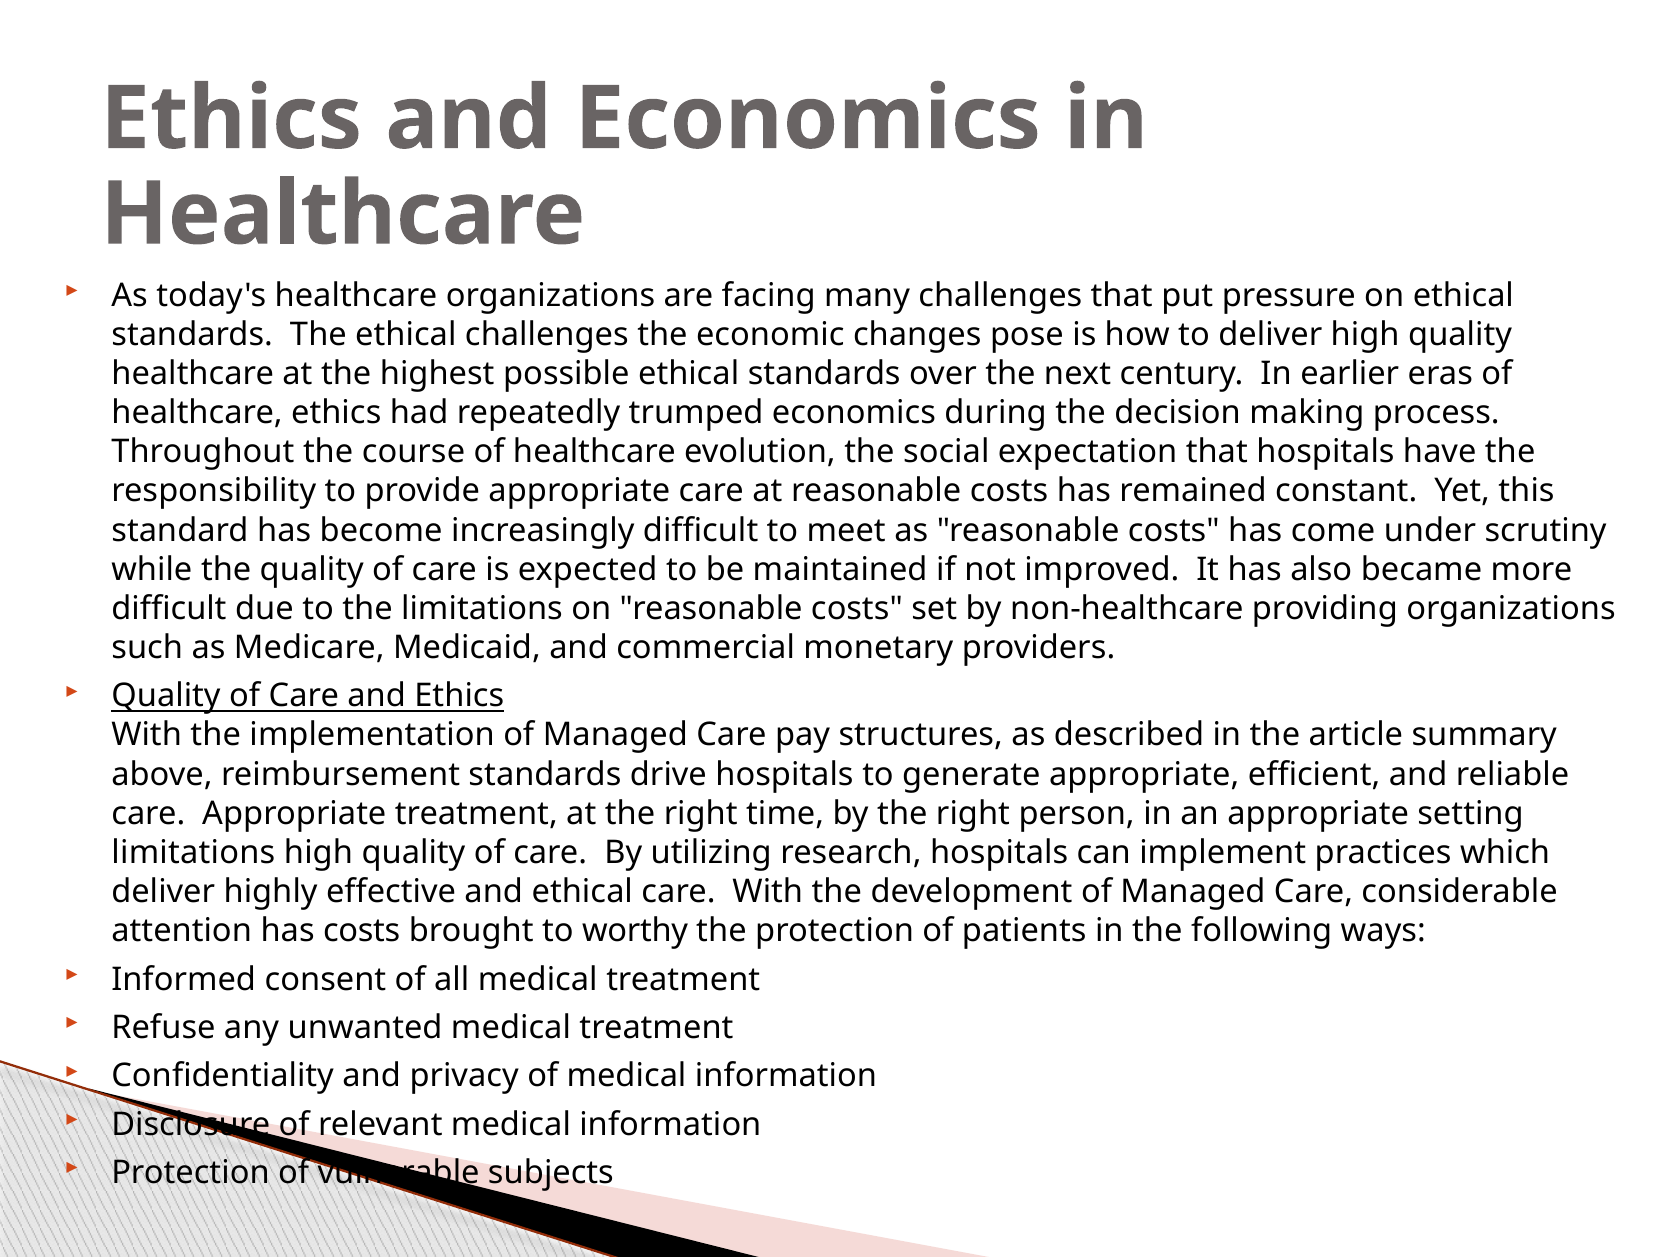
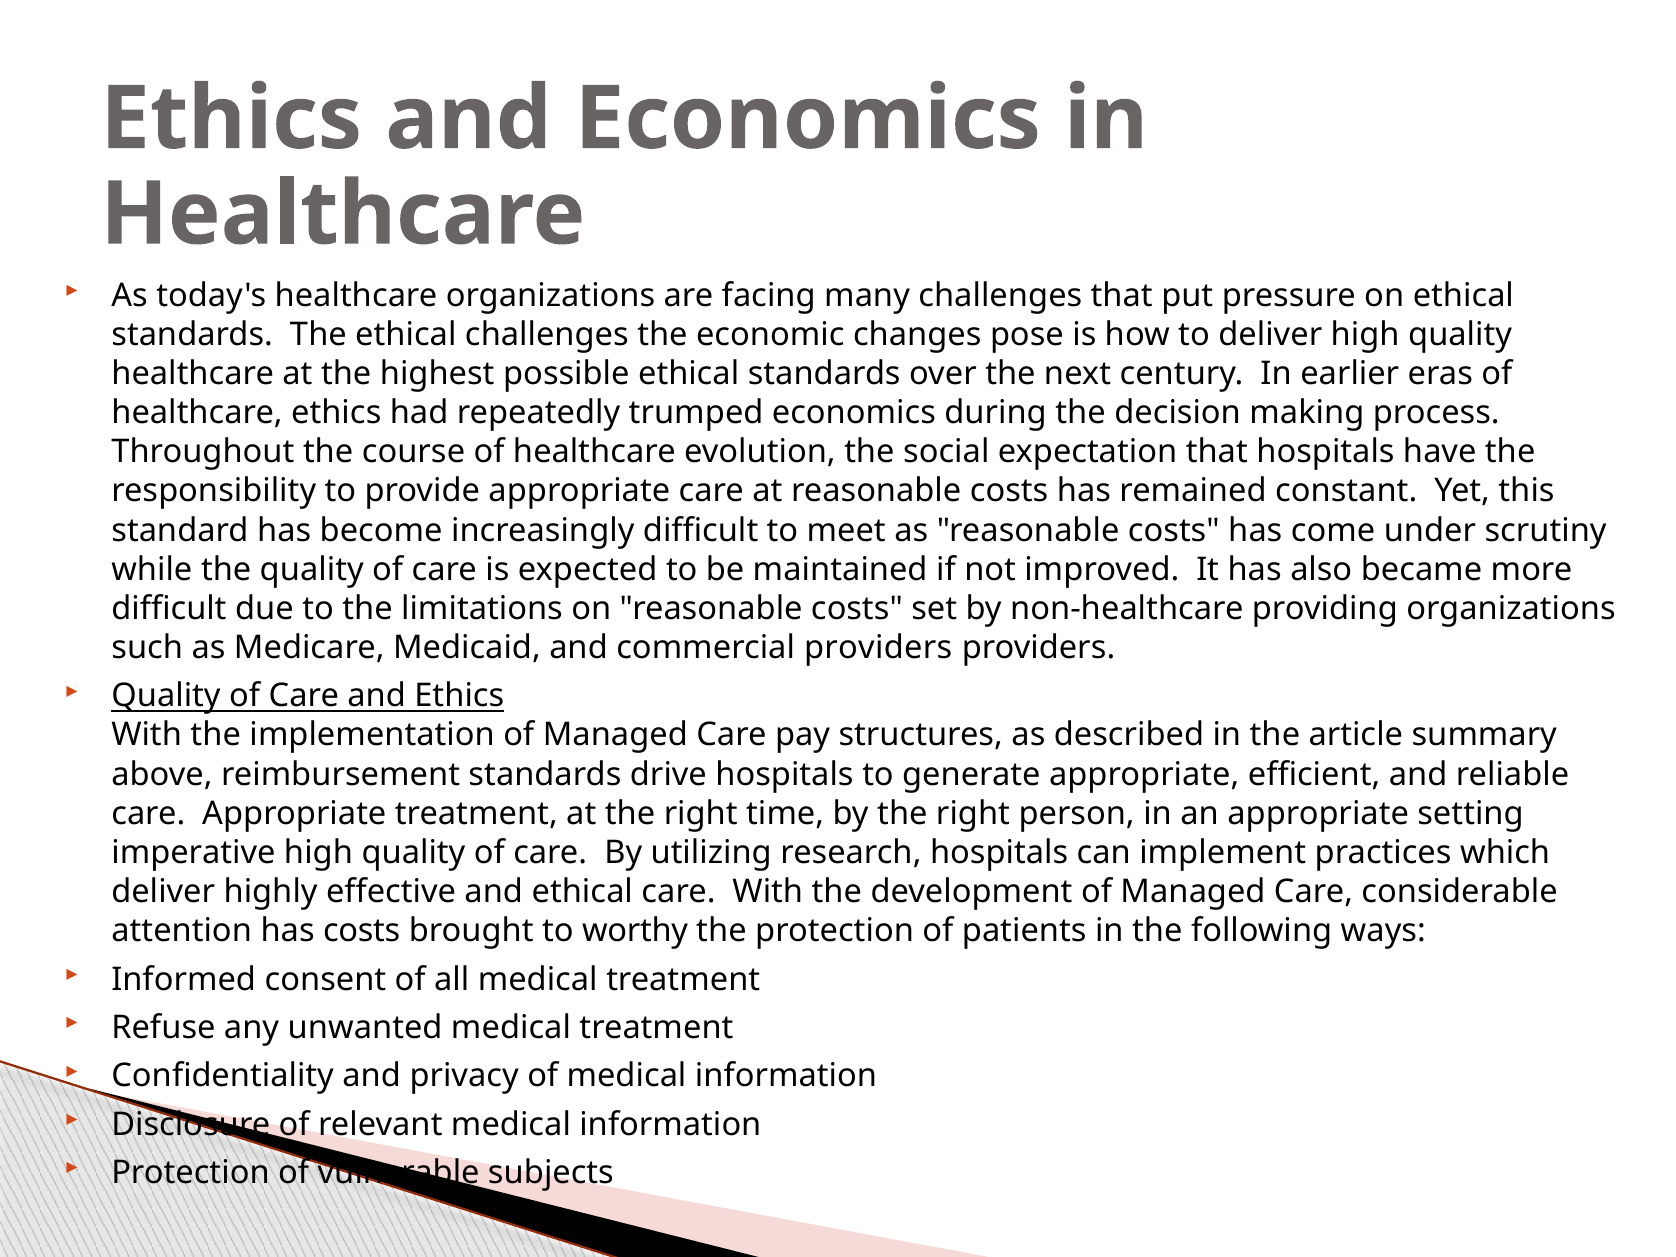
commercial monetary: monetary -> providers
limitations at (193, 853): limitations -> imperative
